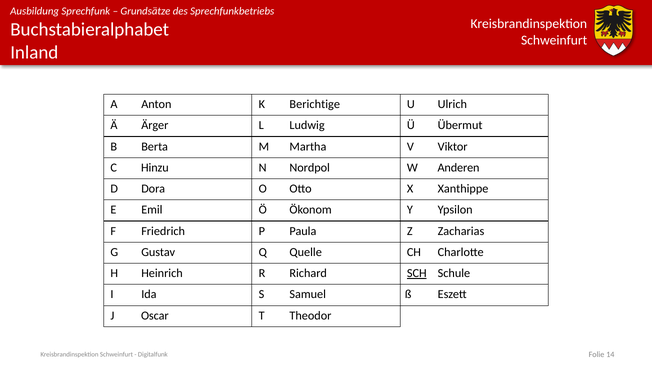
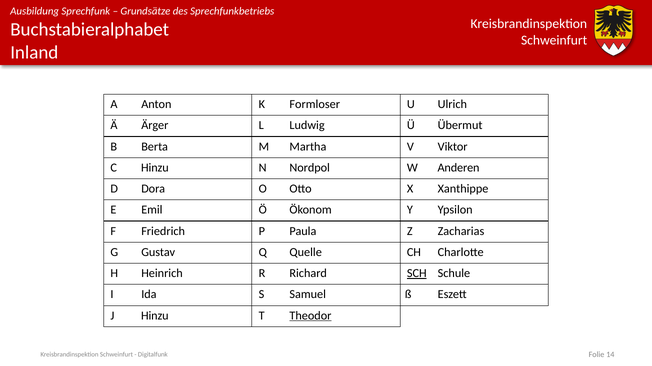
Berichtige: Berichtige -> Formloser
J Oscar: Oscar -> Hinzu
Theodor underline: none -> present
